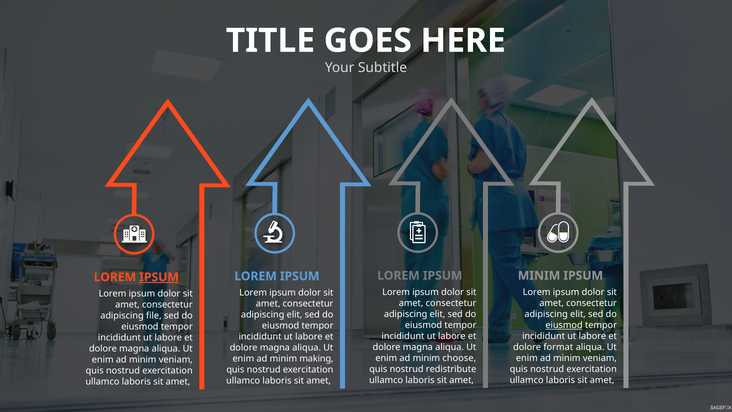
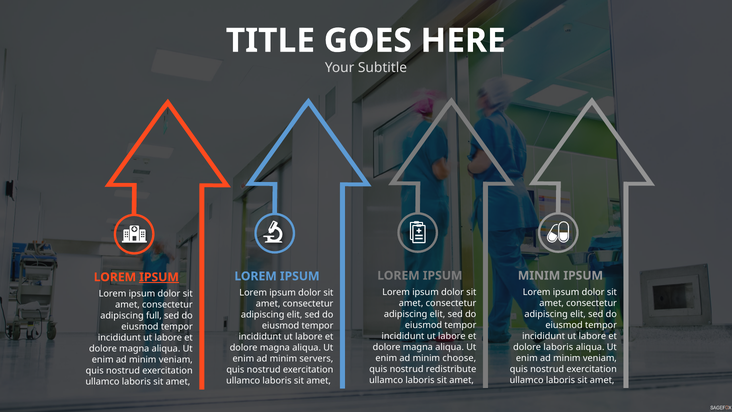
file: file -> full
eiusmod at (564, 325) underline: present -> none
dolore format: format -> laboris
making: making -> servers
